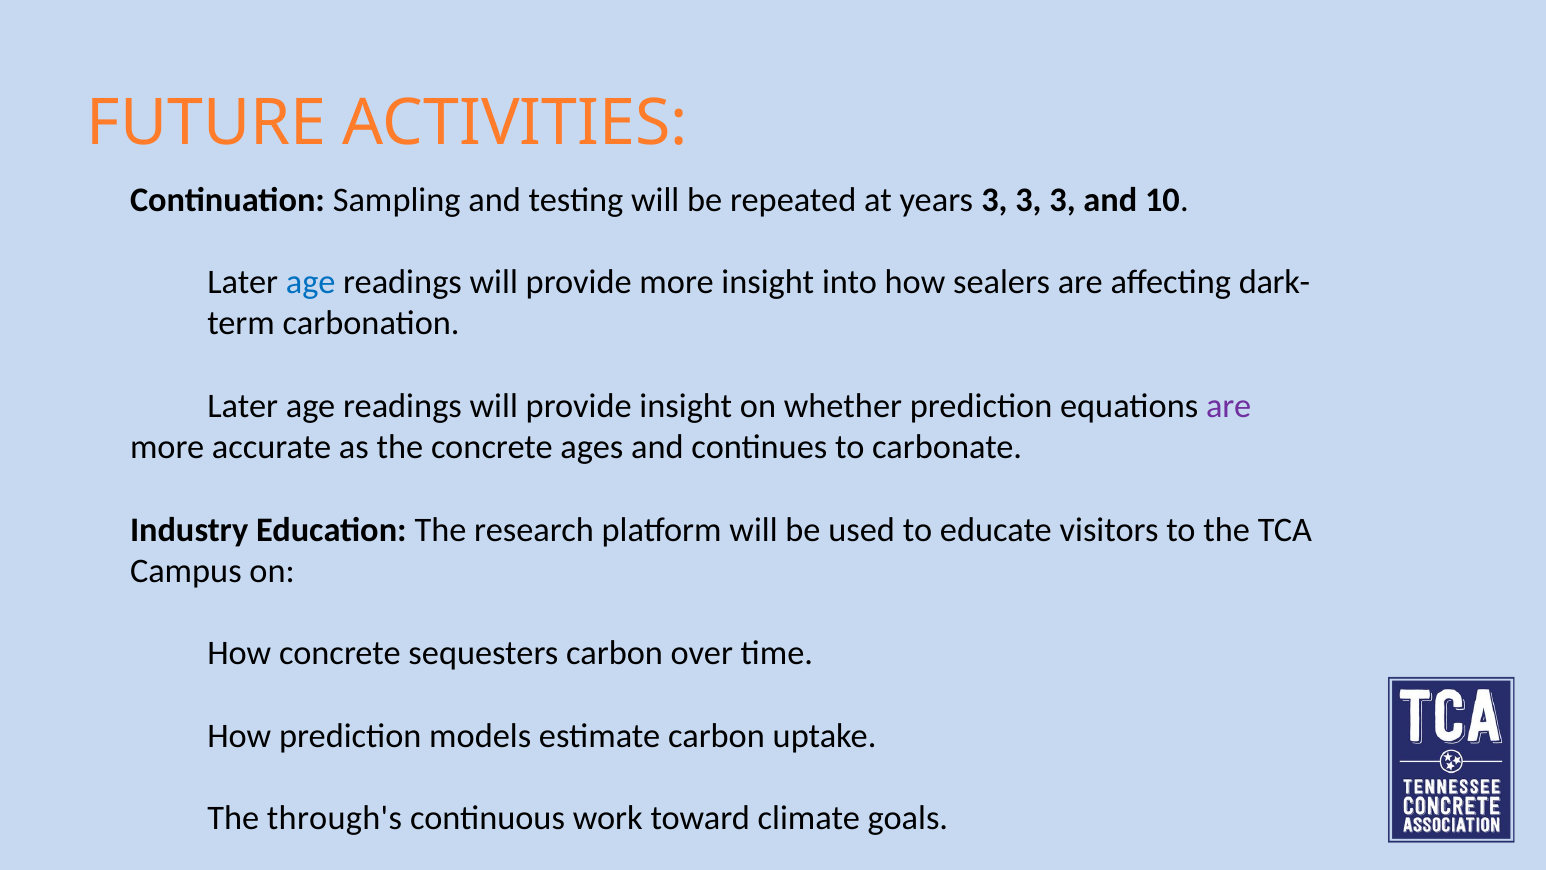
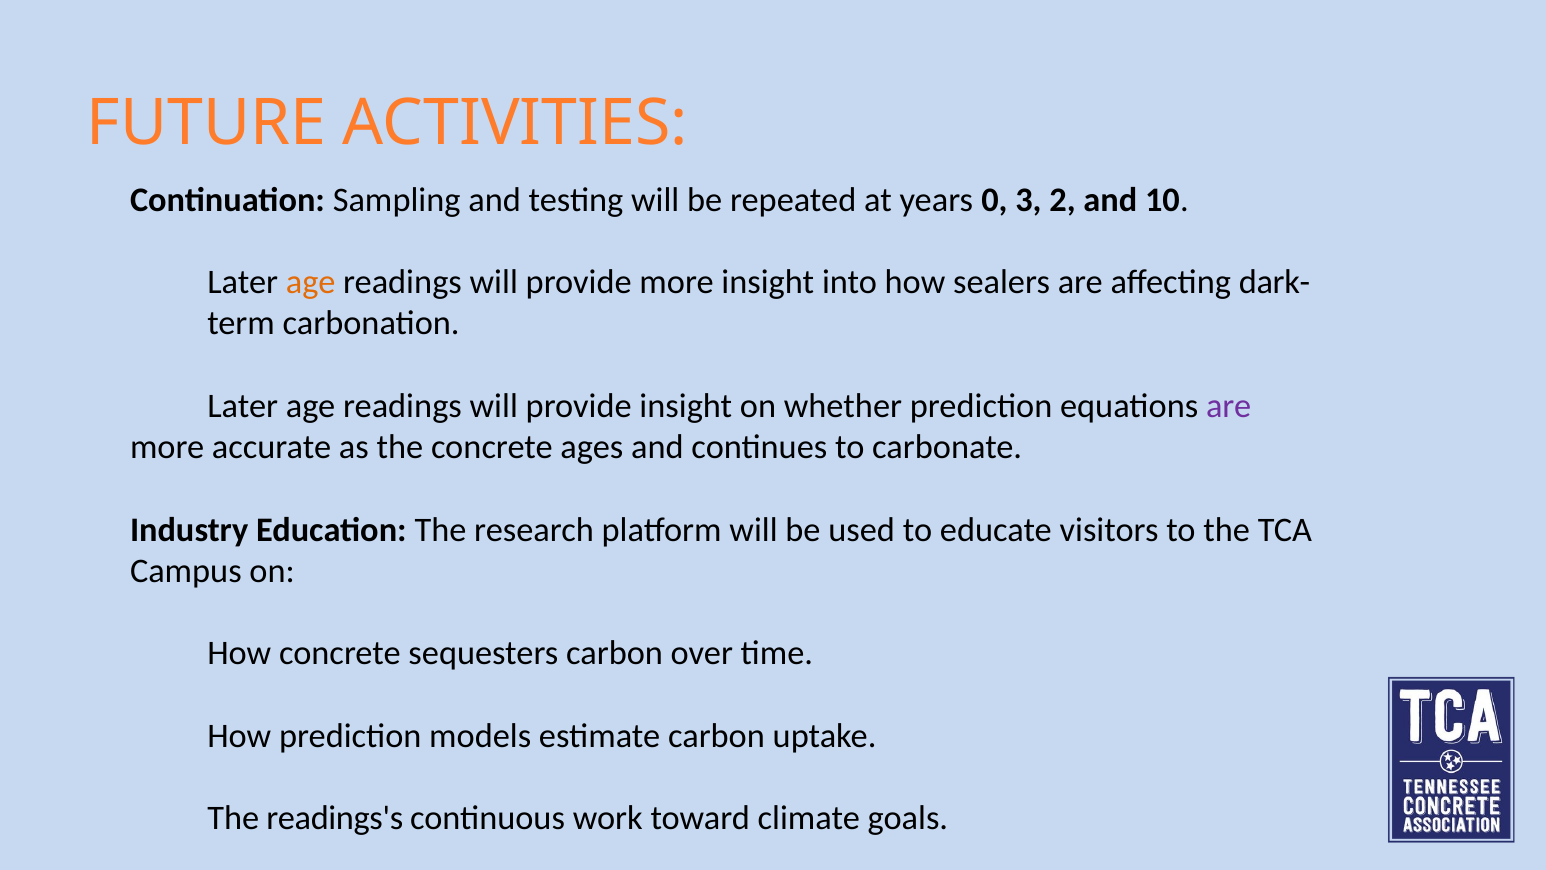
years 3: 3 -> 0
3 at (1063, 200): 3 -> 2
age at (311, 282) colour: blue -> orange
through's: through's -> readings's
